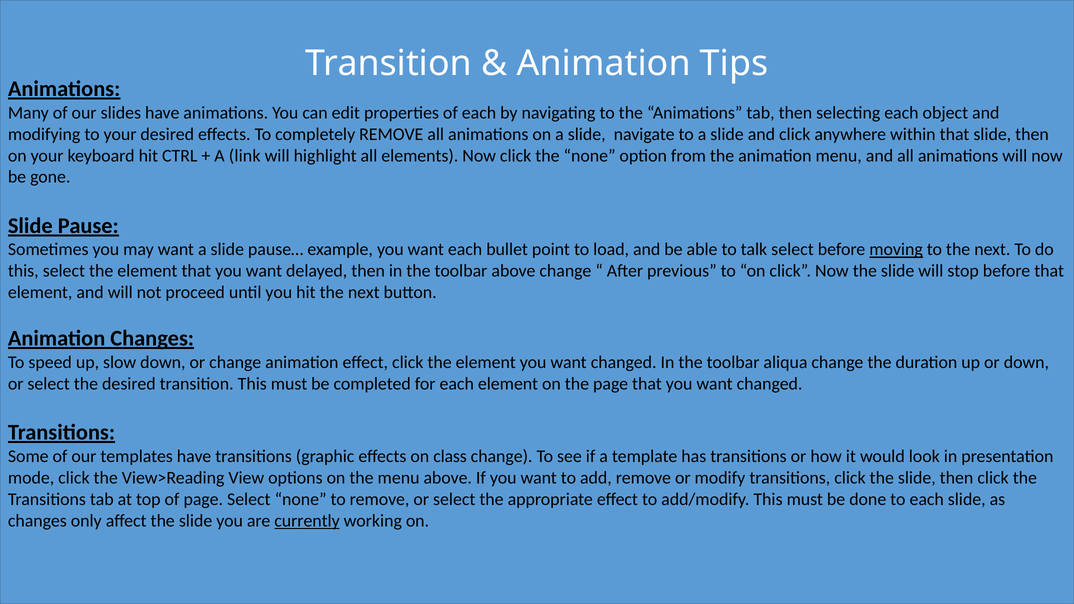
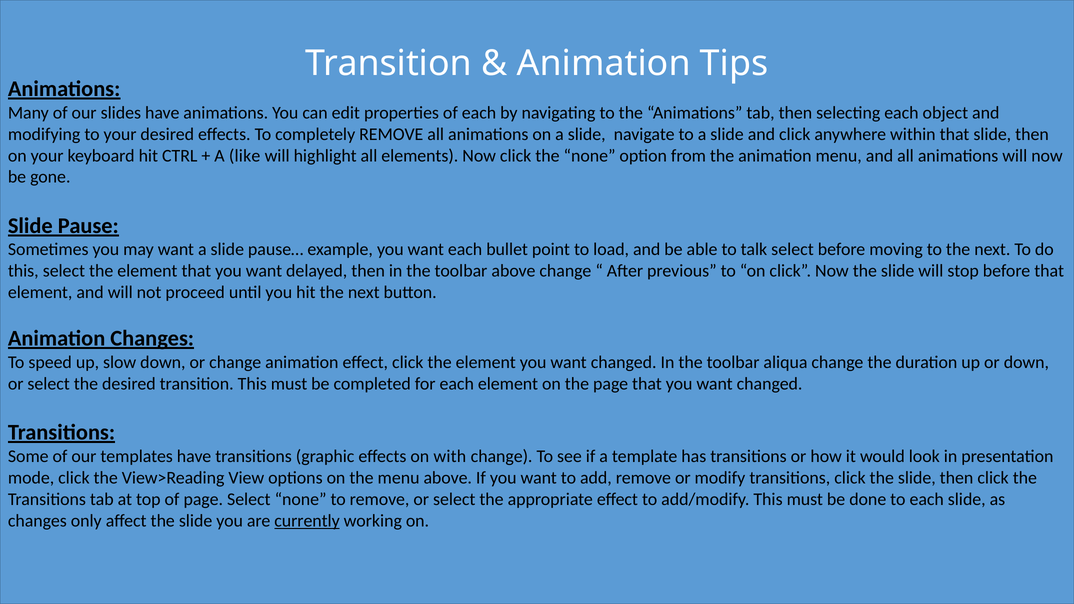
link: link -> like
moving underline: present -> none
class: class -> with
